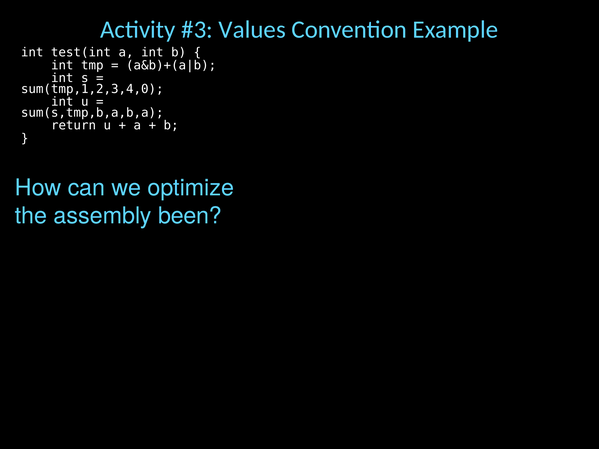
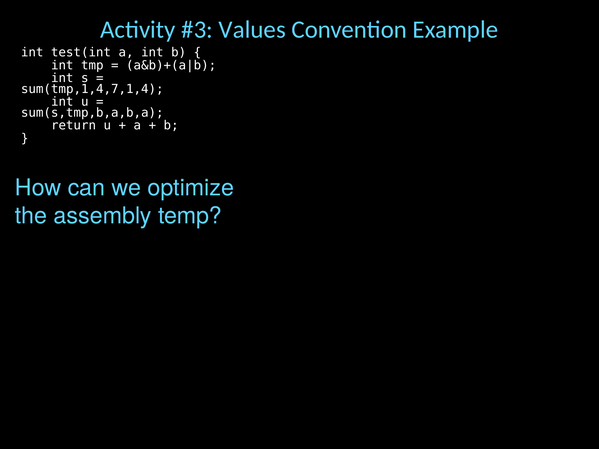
sum(tmp,1,2,3,4,0: sum(tmp,1,2,3,4,0 -> sum(tmp,1,4,7,1,4
been: been -> temp
